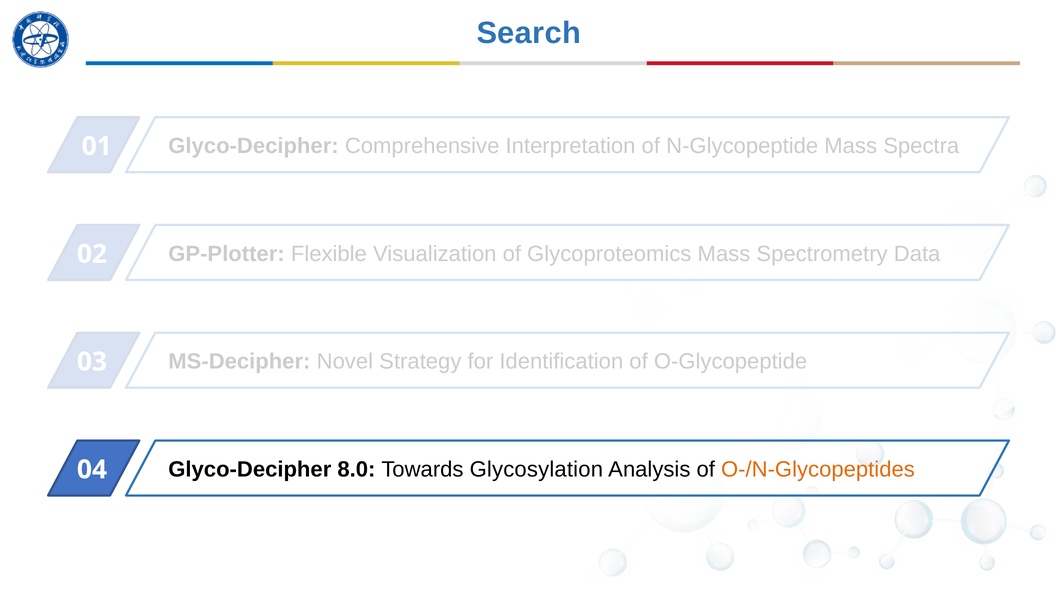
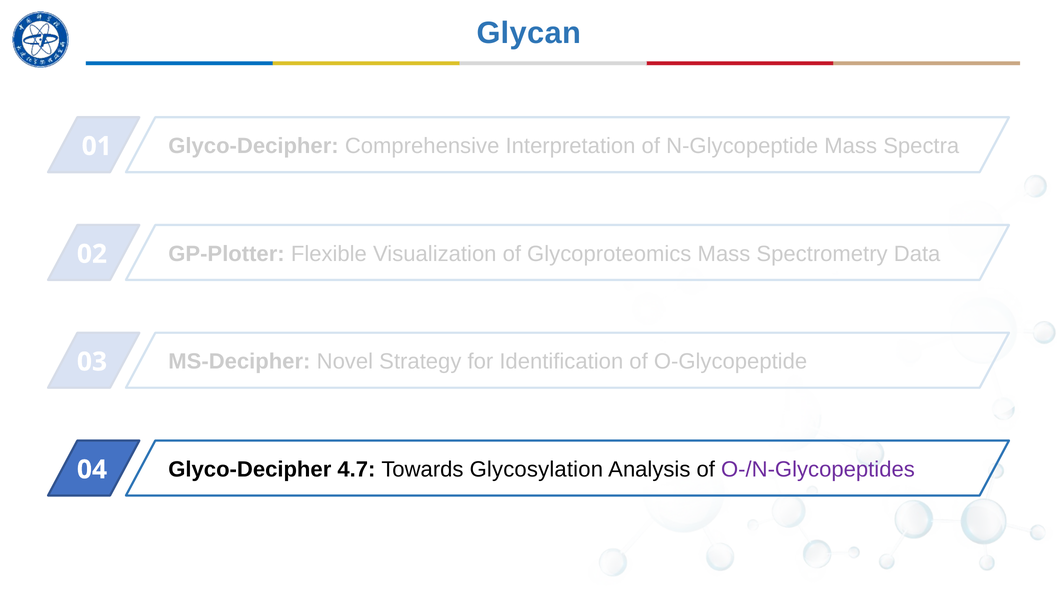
Search: Search -> Glycan
8.0: 8.0 -> 4.7
O-/N-Glycopeptides colour: orange -> purple
